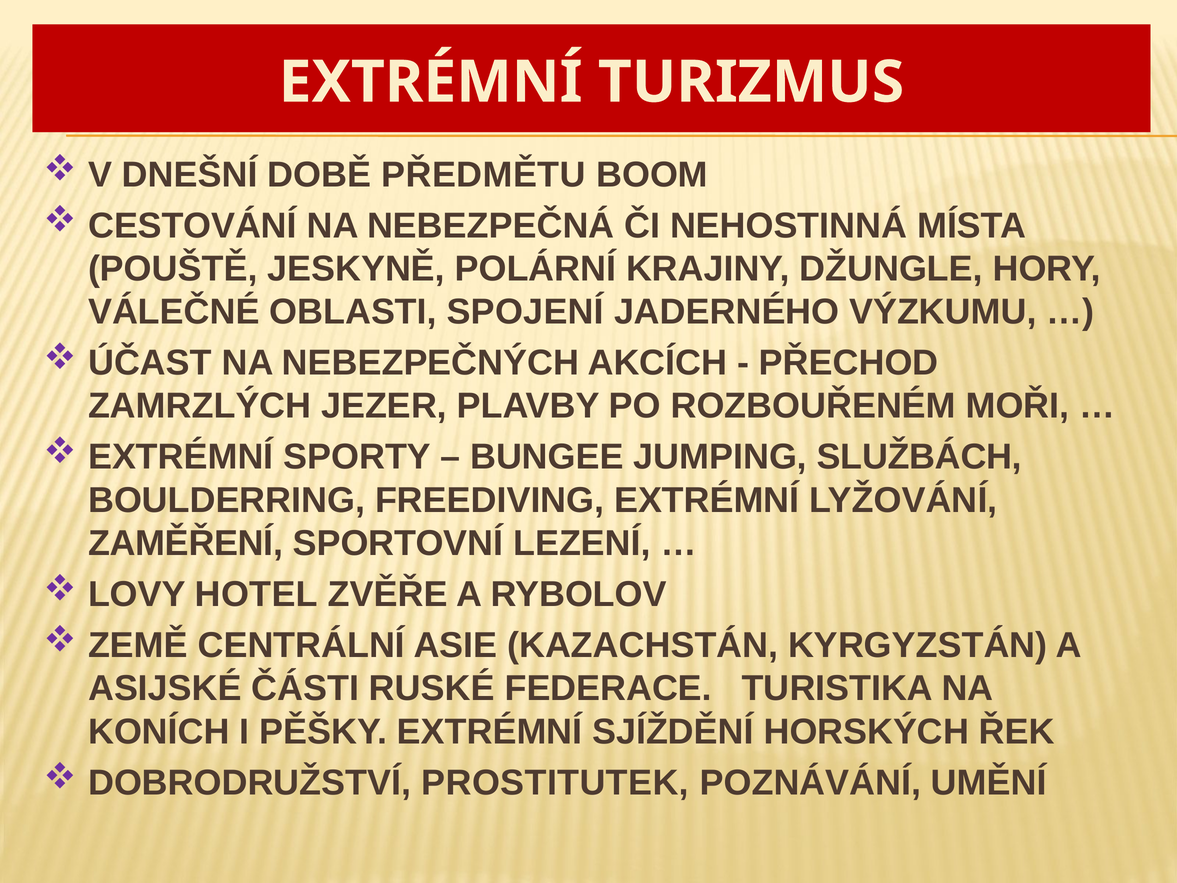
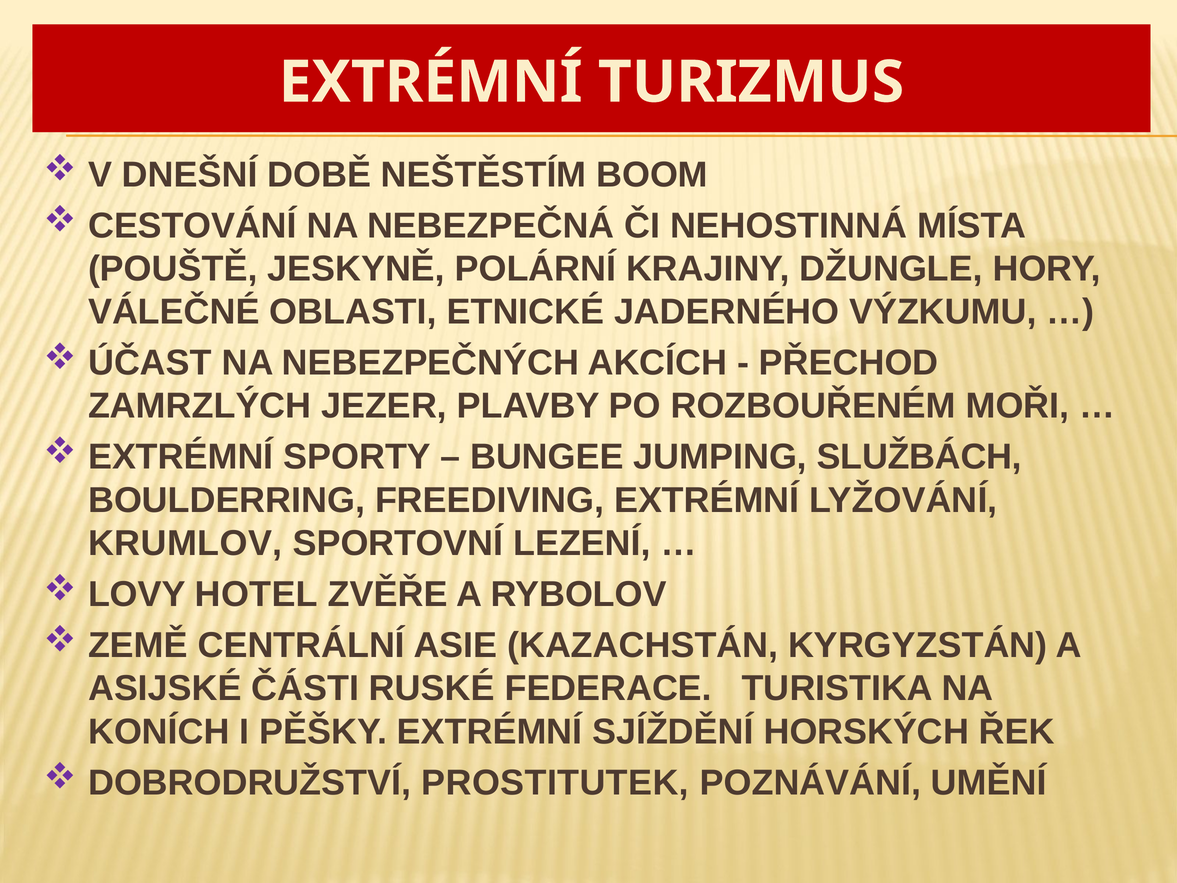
PŘEDMĚTU: PŘEDMĚTU -> NEŠTĚSTÍM
SPOJENÍ: SPOJENÍ -> ETNICKÉ
ZAMĚŘENÍ: ZAMĚŘENÍ -> KRUMLOV
